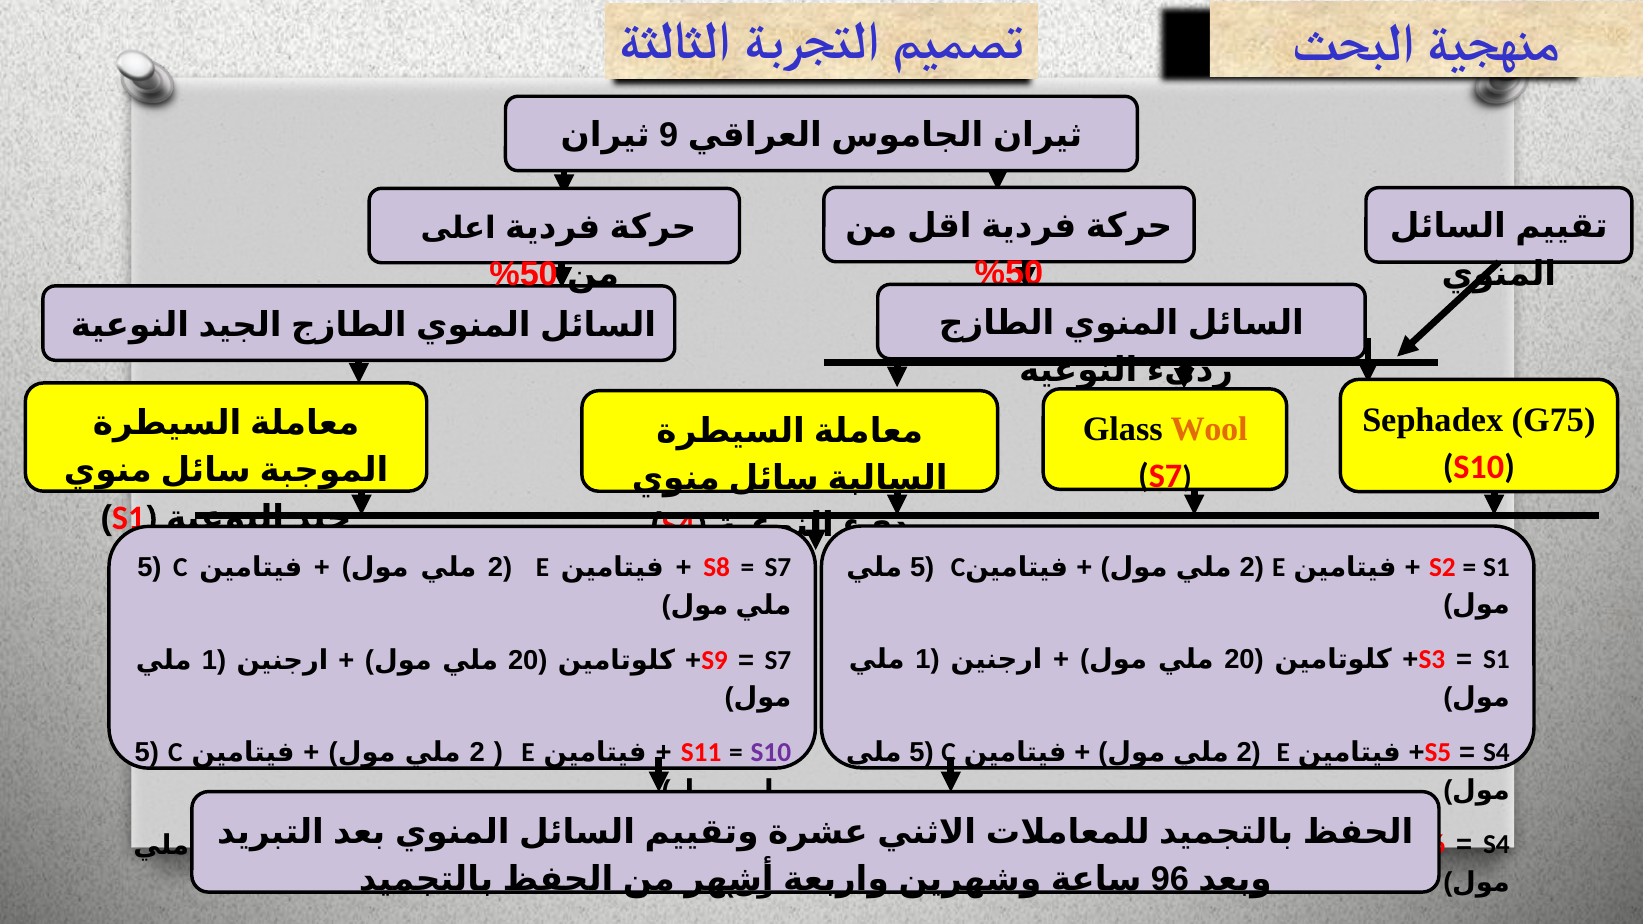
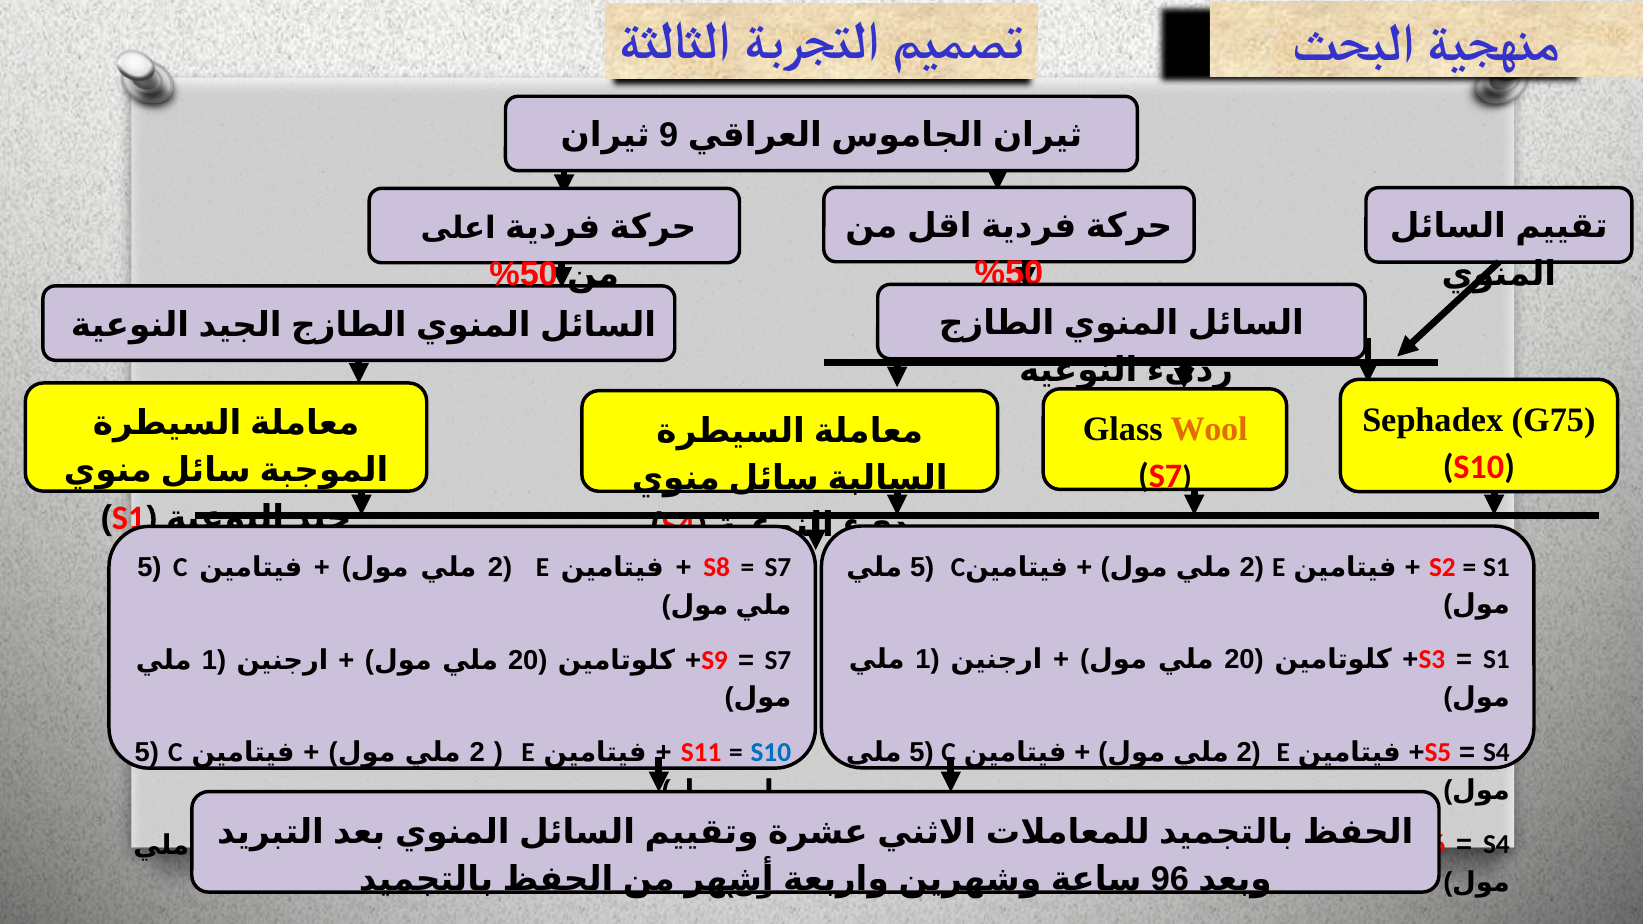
S10 at (771, 753) colour: purple -> blue
